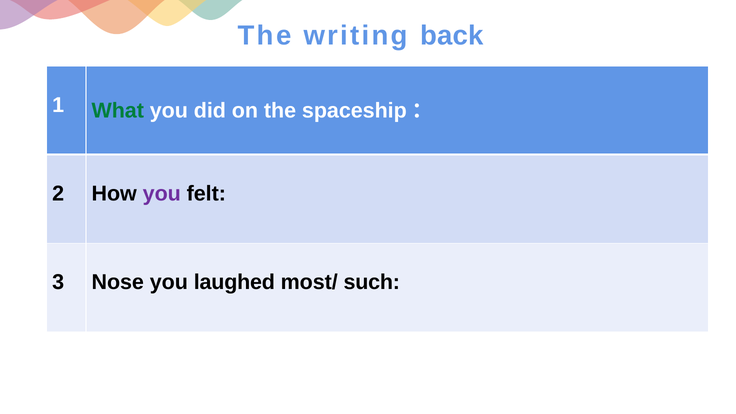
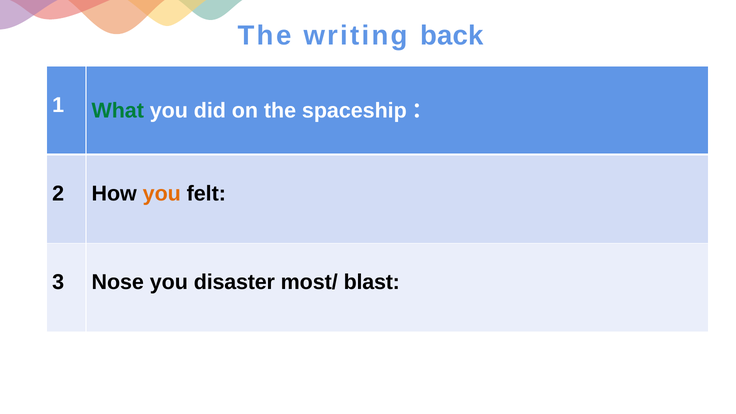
you at (162, 194) colour: purple -> orange
laughed: laughed -> disaster
such: such -> blast
